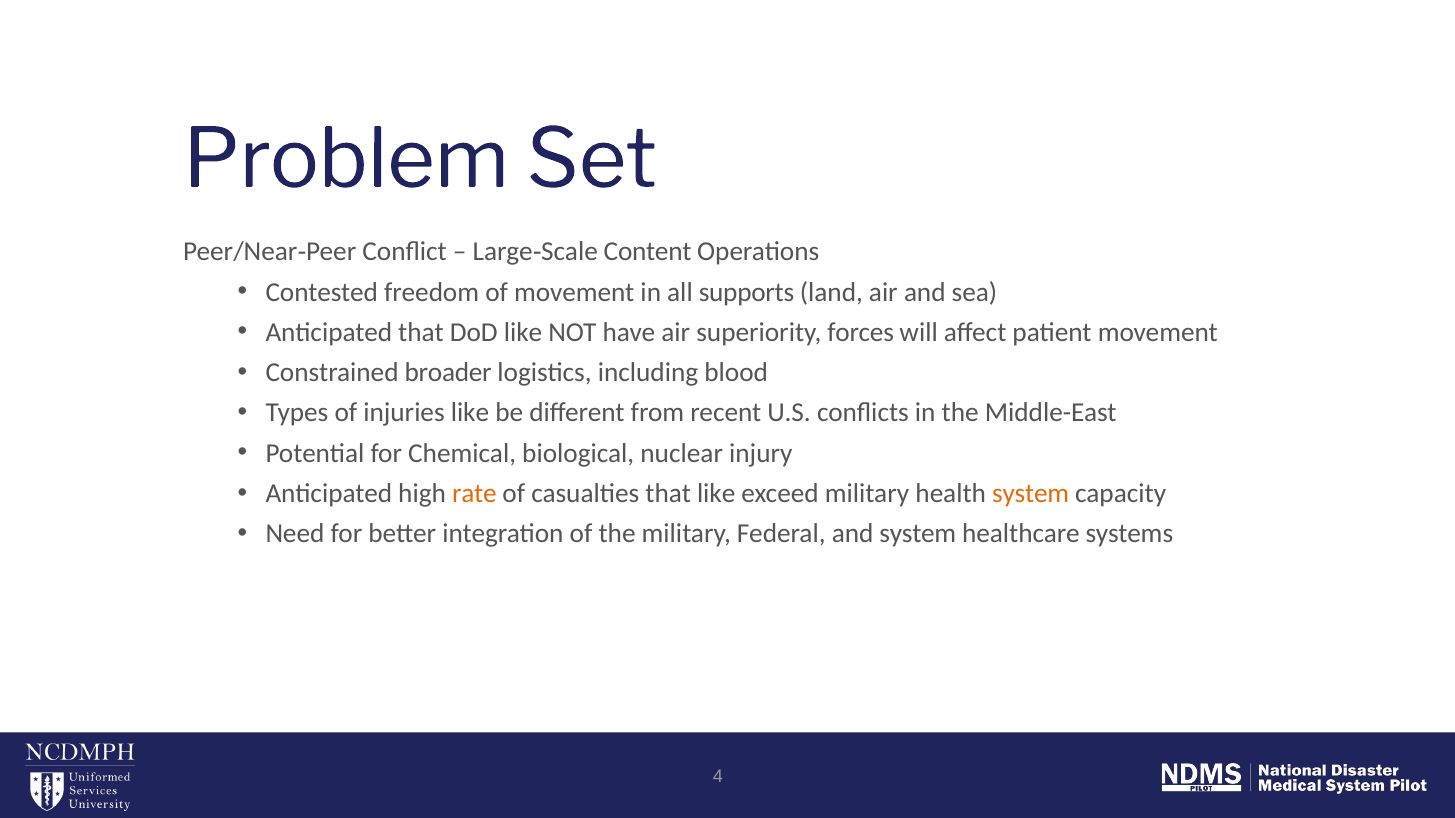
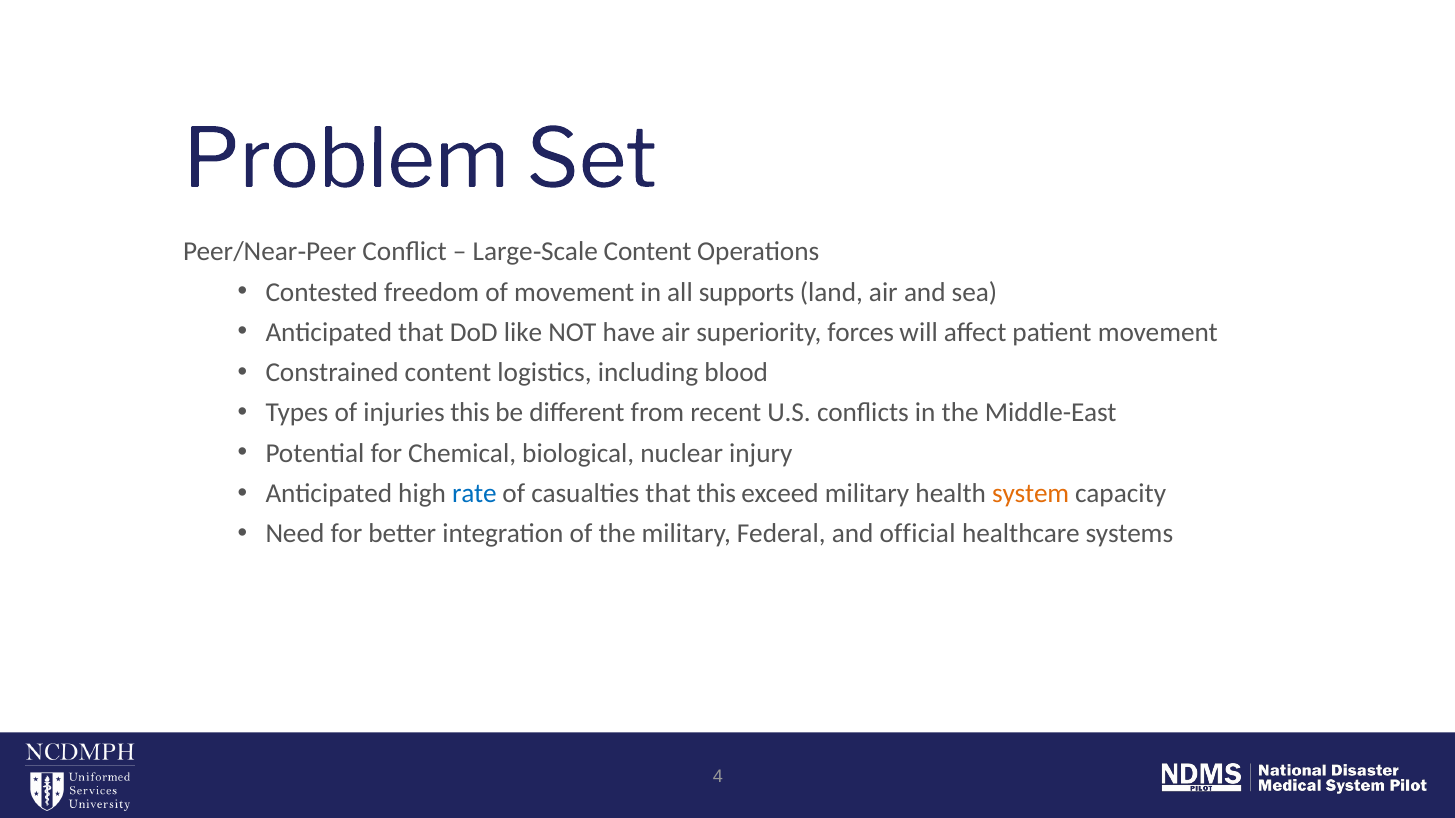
Constrained broader: broader -> content
injuries like: like -> this
rate colour: orange -> blue
that like: like -> this
and system: system -> official
